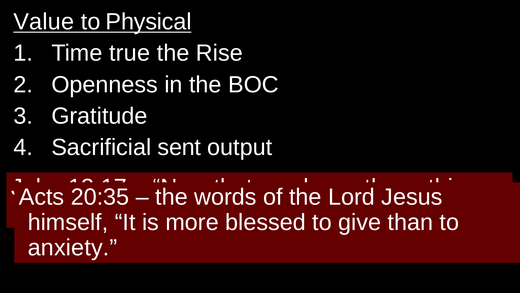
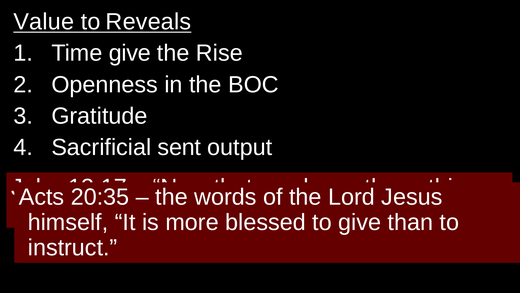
Physical: Physical -> Reveals
Time true: true -> give
anxiety: anxiety -> instruct
